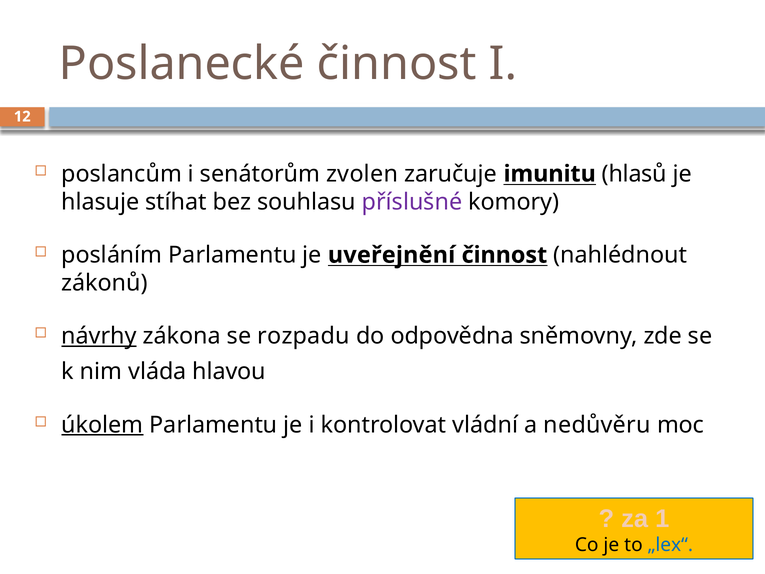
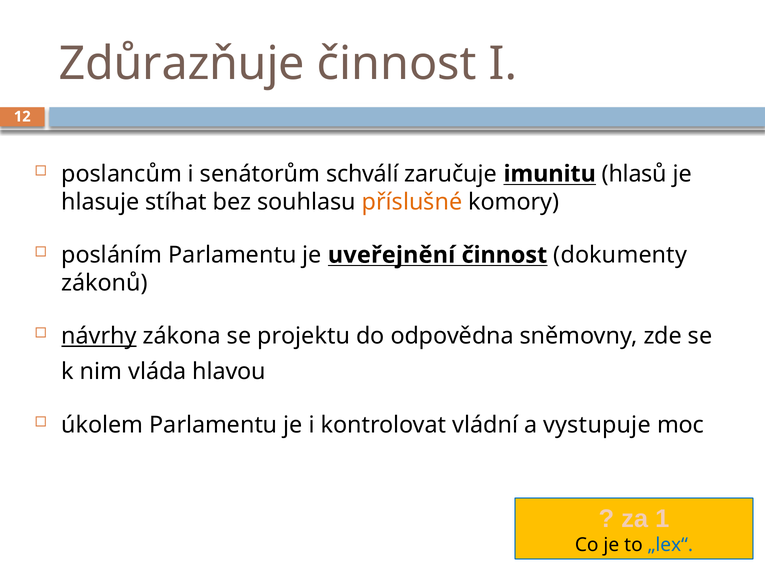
Poslanecké: Poslanecké -> Zdůrazňuje
zvolen: zvolen -> schválí
příslušné colour: purple -> orange
nahlédnout: nahlédnout -> dokumenty
rozpadu: rozpadu -> projektu
úkolem underline: present -> none
nedůvěru: nedůvěru -> vystupuje
